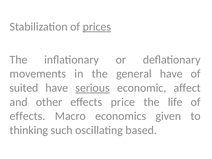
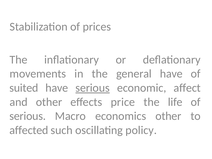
prices underline: present -> none
effects at (28, 116): effects -> serious
economics given: given -> other
thinking: thinking -> affected
based: based -> policy
